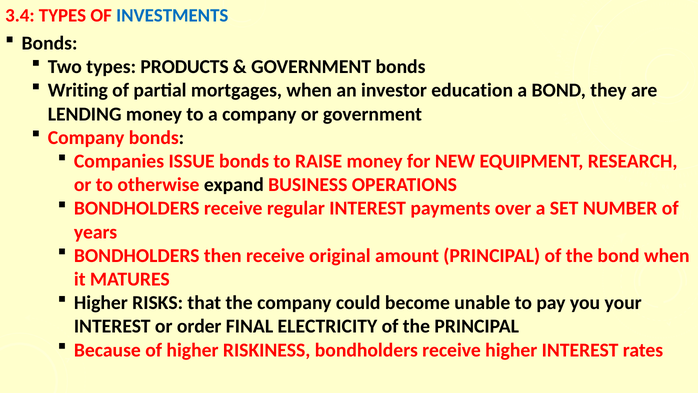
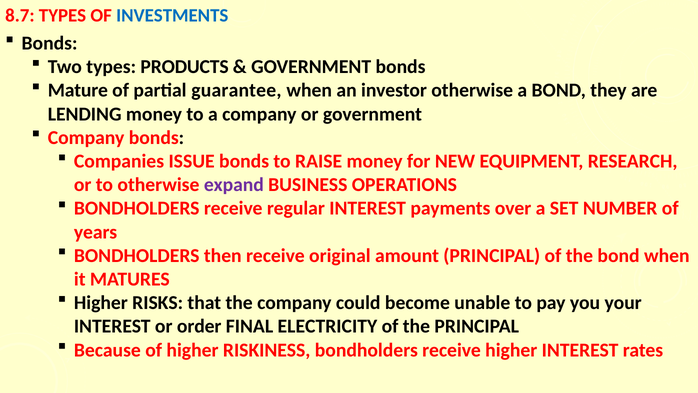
3.4: 3.4 -> 8.7
Writing: Writing -> Mature
mortgages: mortgages -> guarantee
investor education: education -> otherwise
expand colour: black -> purple
